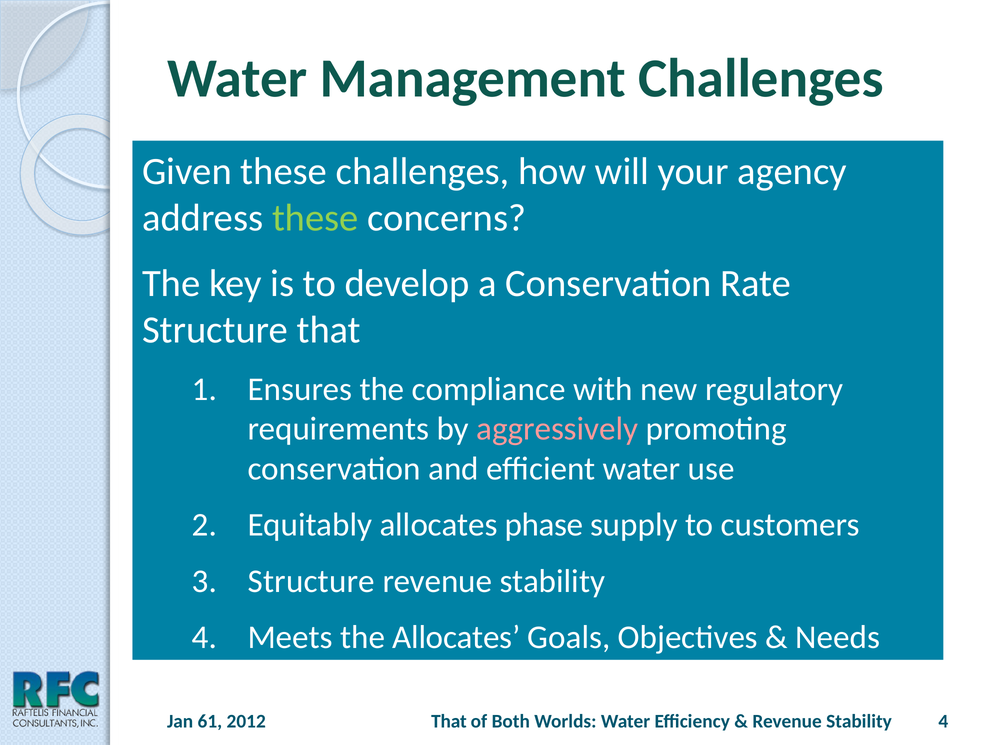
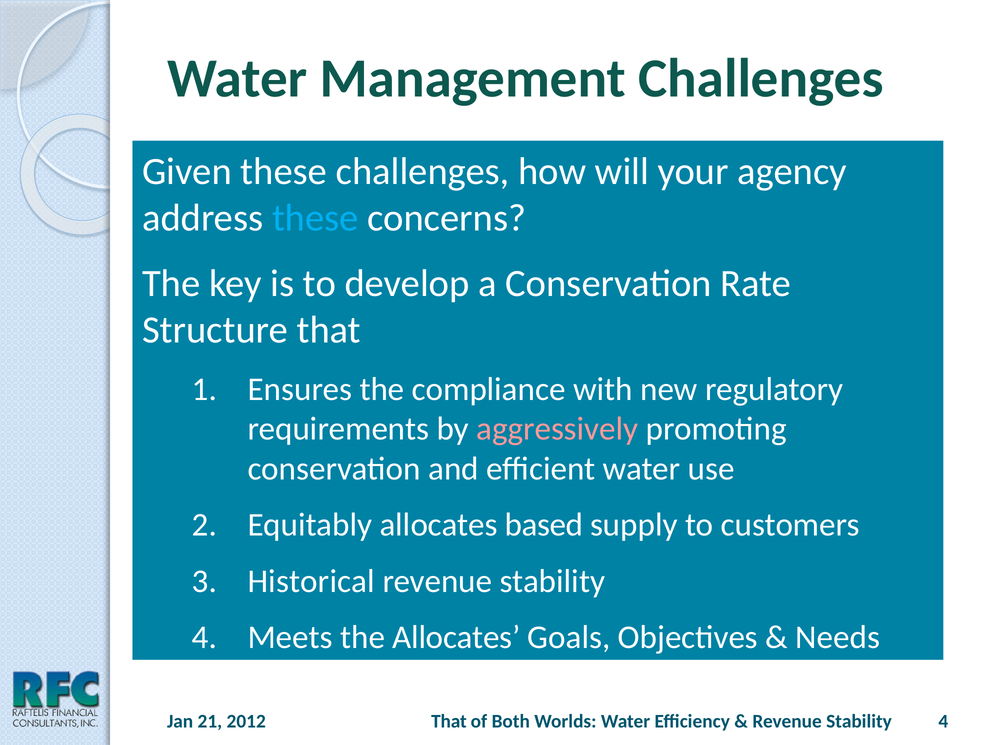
these at (315, 218) colour: light green -> light blue
phase: phase -> based
Structure at (311, 581): Structure -> Historical
61: 61 -> 21
